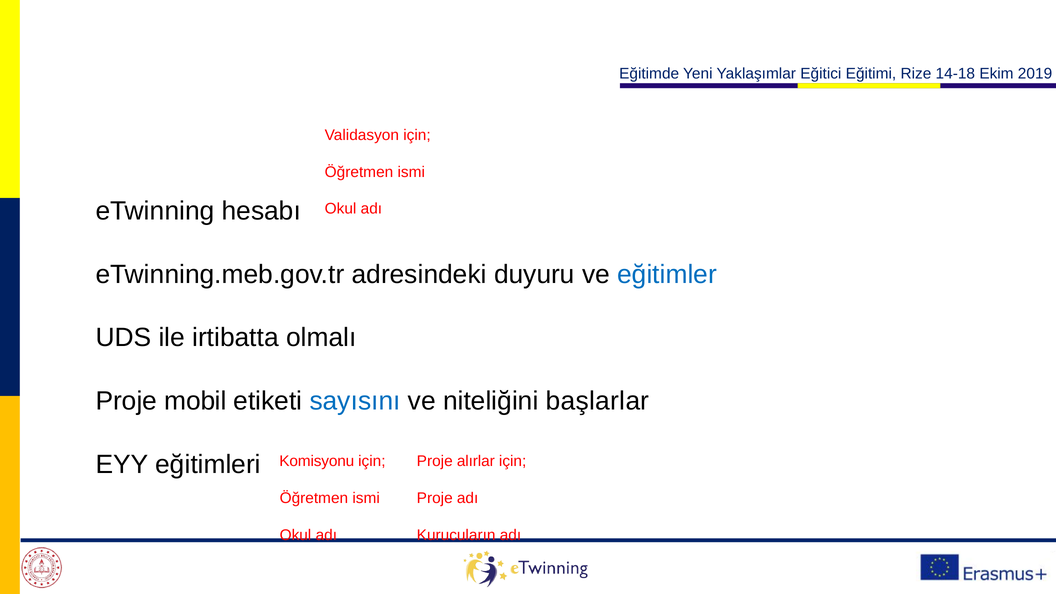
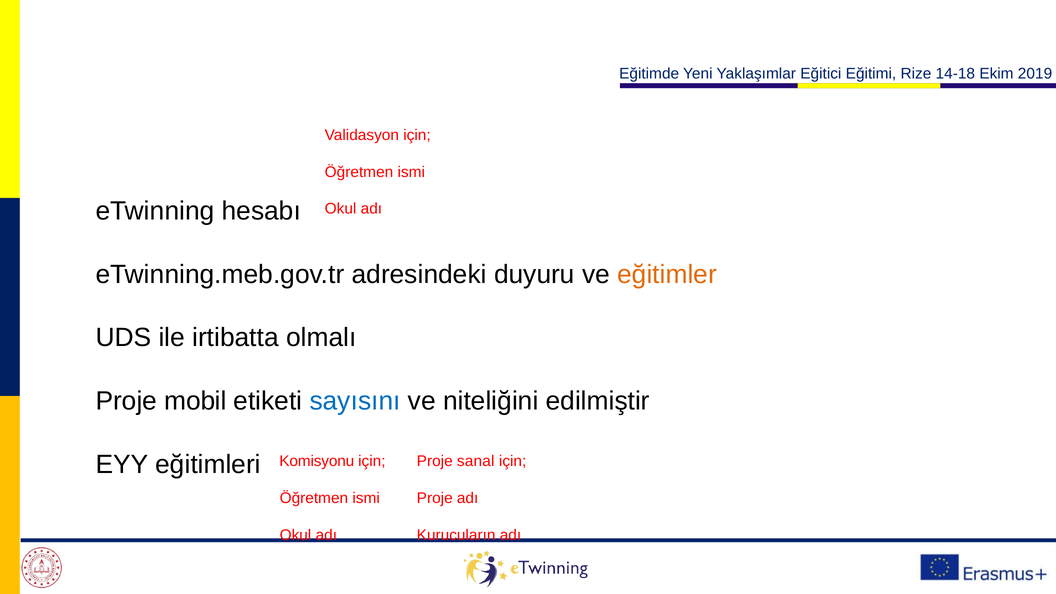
eğitimler colour: blue -> orange
başlarlar: başlarlar -> edilmiştir
alırlar: alırlar -> sanal
